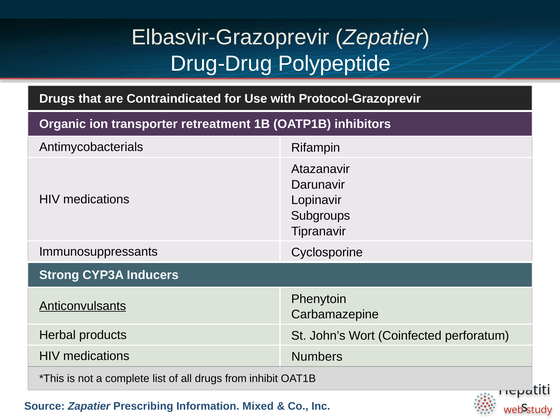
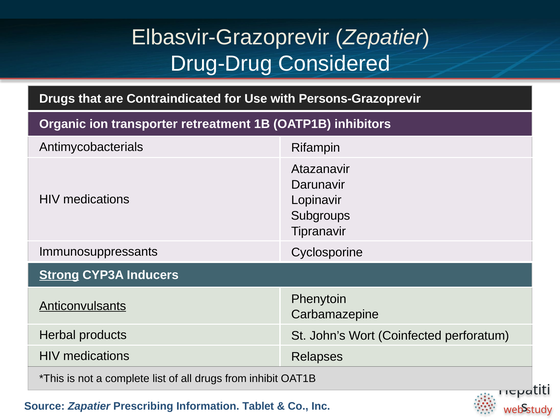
Polypeptide: Polypeptide -> Considered
Protocol-Grazoprevir: Protocol-Grazoprevir -> Persons-Grazoprevir
Strong underline: none -> present
Numbers: Numbers -> Relapses
Mixed: Mixed -> Tablet
